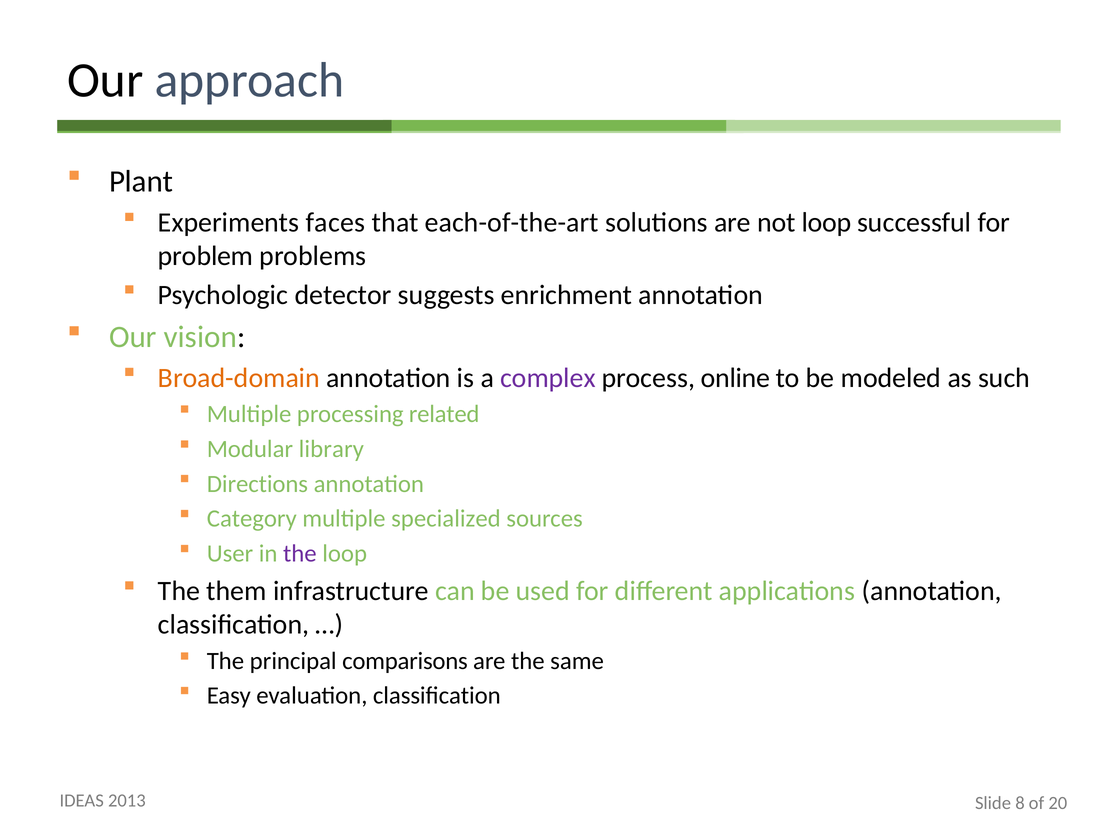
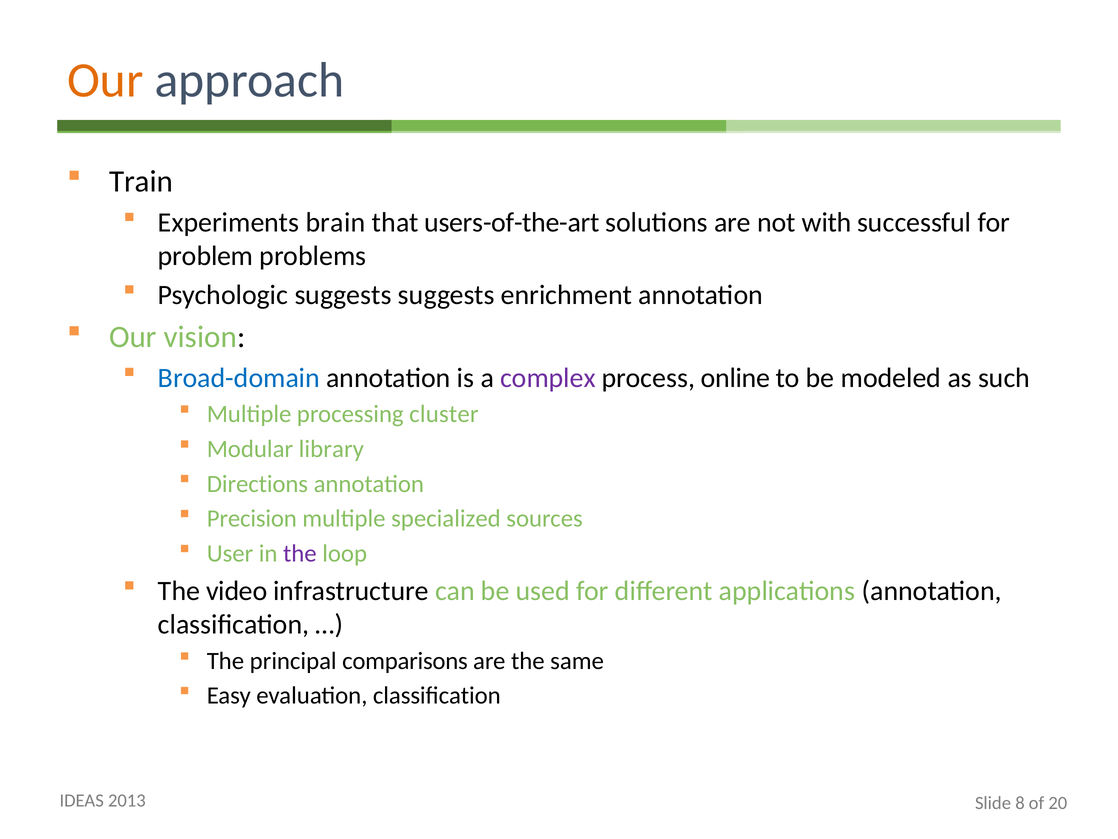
Our at (105, 80) colour: black -> orange
Plant: Plant -> Train
faces: faces -> brain
each-of-the-art: each-of-the-art -> users-of-the-art
not loop: loop -> with
Psychologic detector: detector -> suggests
Broad-domain colour: orange -> blue
related: related -> cluster
Category: Category -> Precision
them: them -> video
